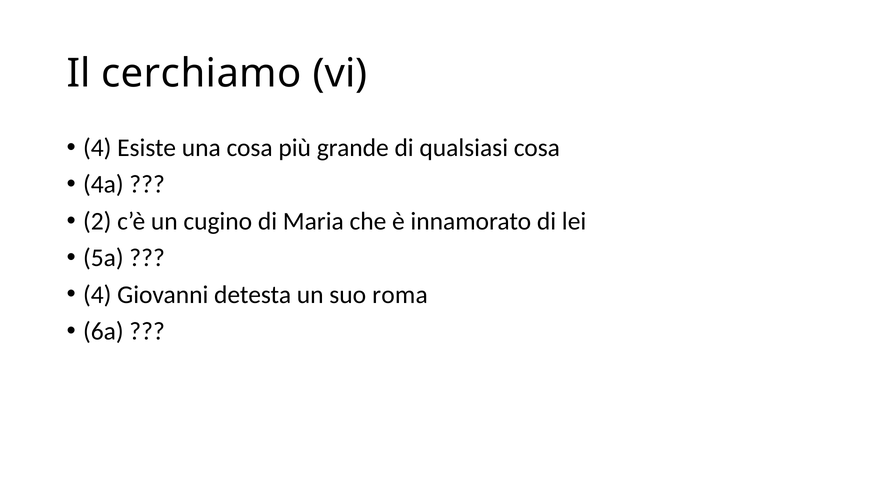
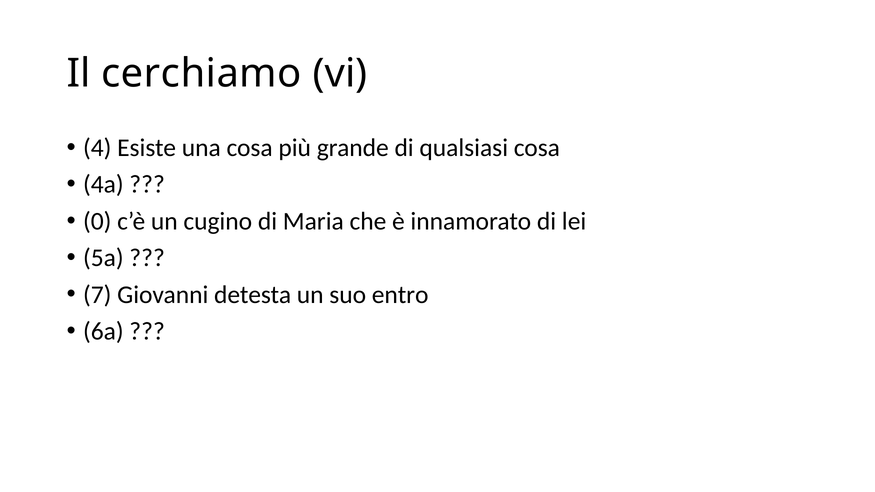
2: 2 -> 0
4 at (97, 295): 4 -> 7
roma: roma -> entro
